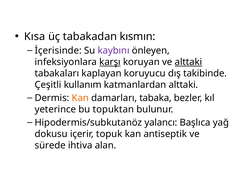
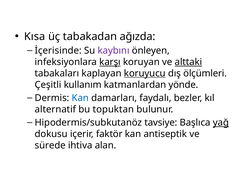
kısmın: kısmın -> ağızda
koruyucu underline: none -> present
takibinde: takibinde -> ölçümleri
katmanlardan alttaki: alttaki -> yönde
Kan at (80, 98) colour: orange -> blue
tabaka: tabaka -> faydalı
yeterince: yeterince -> alternatif
yalancı: yalancı -> tavsiye
yağ underline: none -> present
topuk: topuk -> faktör
